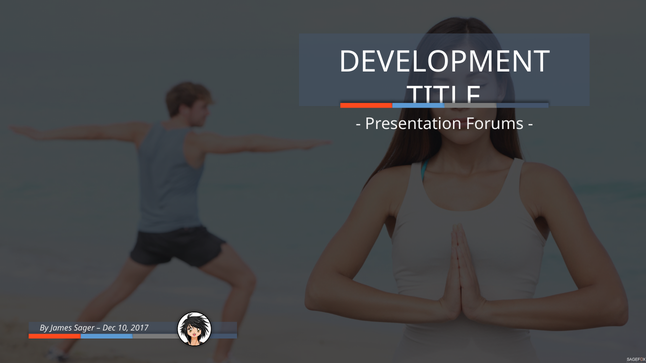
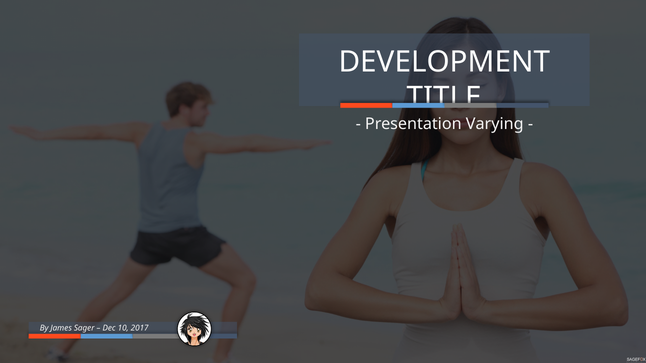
Forums: Forums -> Varying
